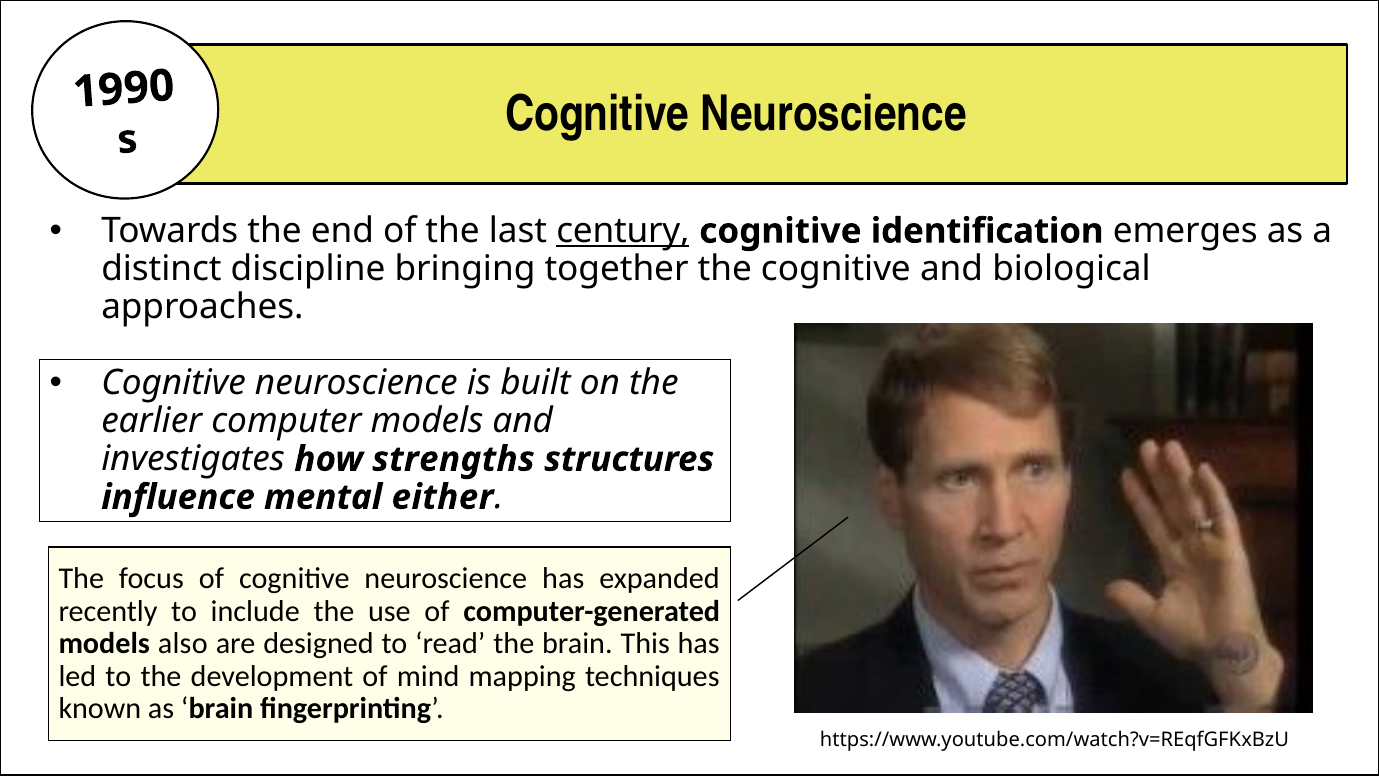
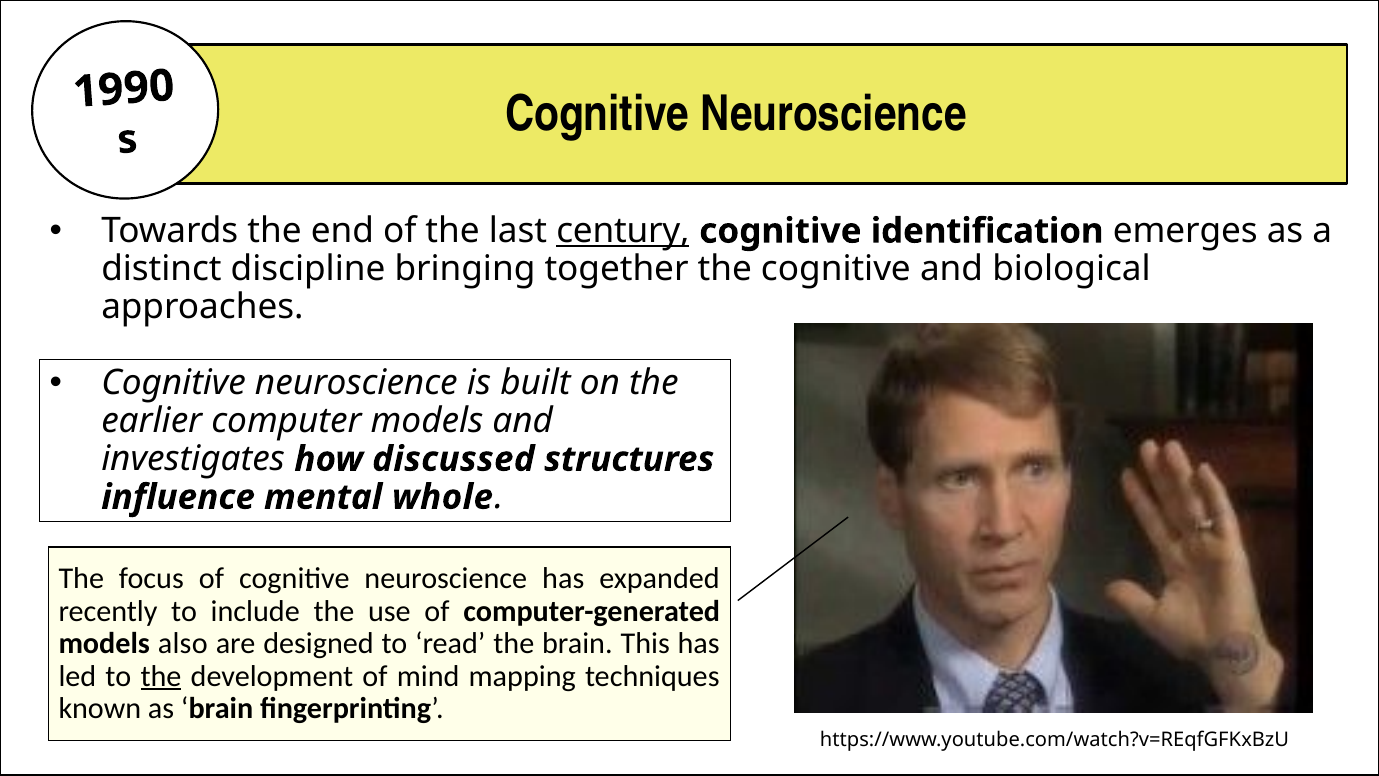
strengths: strengths -> discussed
either: either -> whole
the at (161, 676) underline: none -> present
